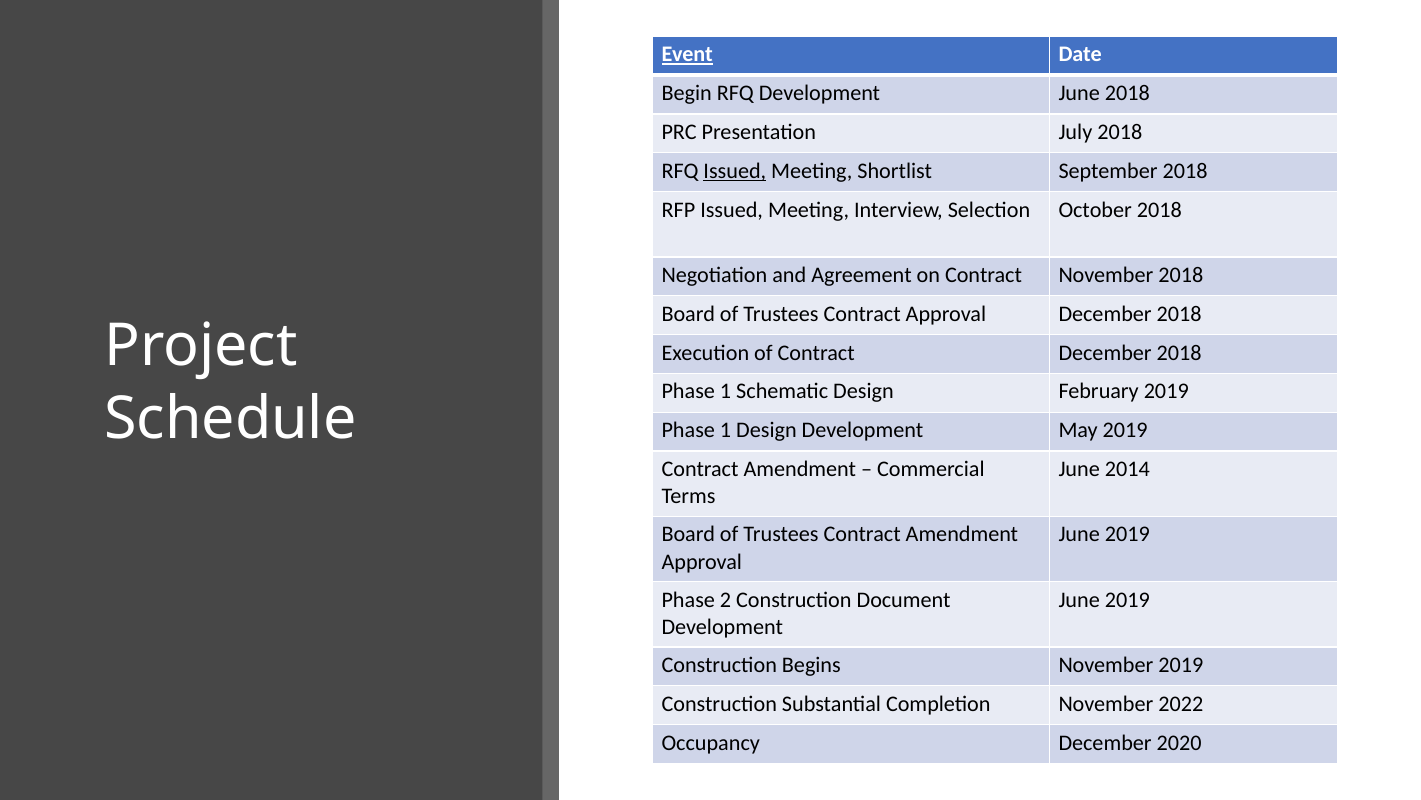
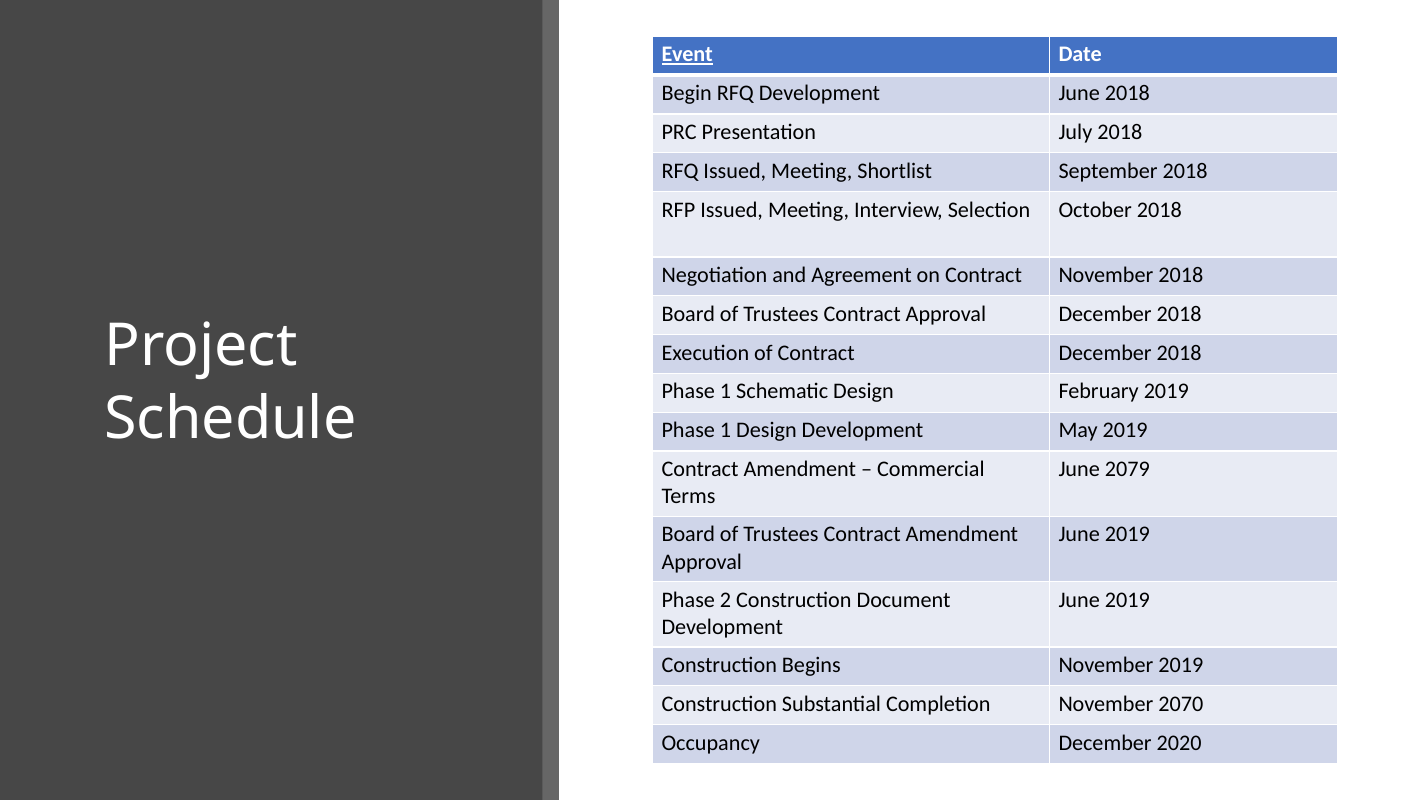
Issued at (735, 171) underline: present -> none
2014: 2014 -> 2079
2022: 2022 -> 2070
